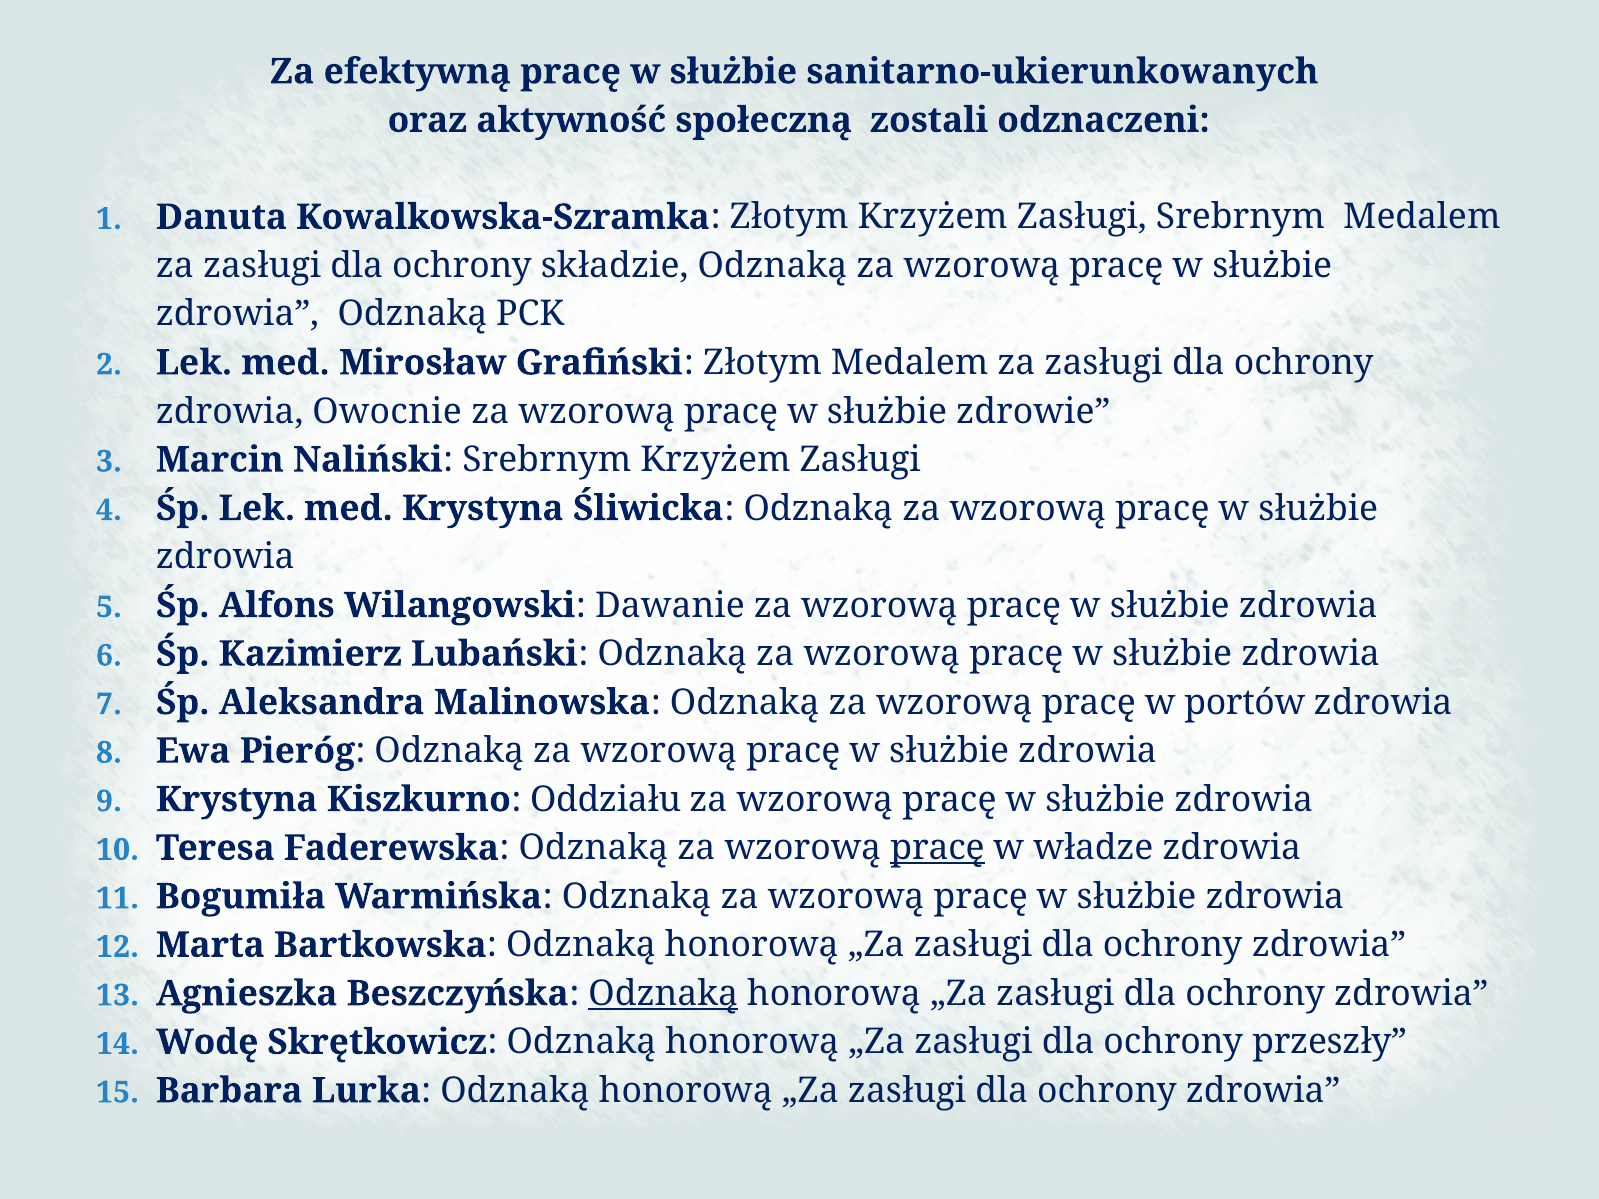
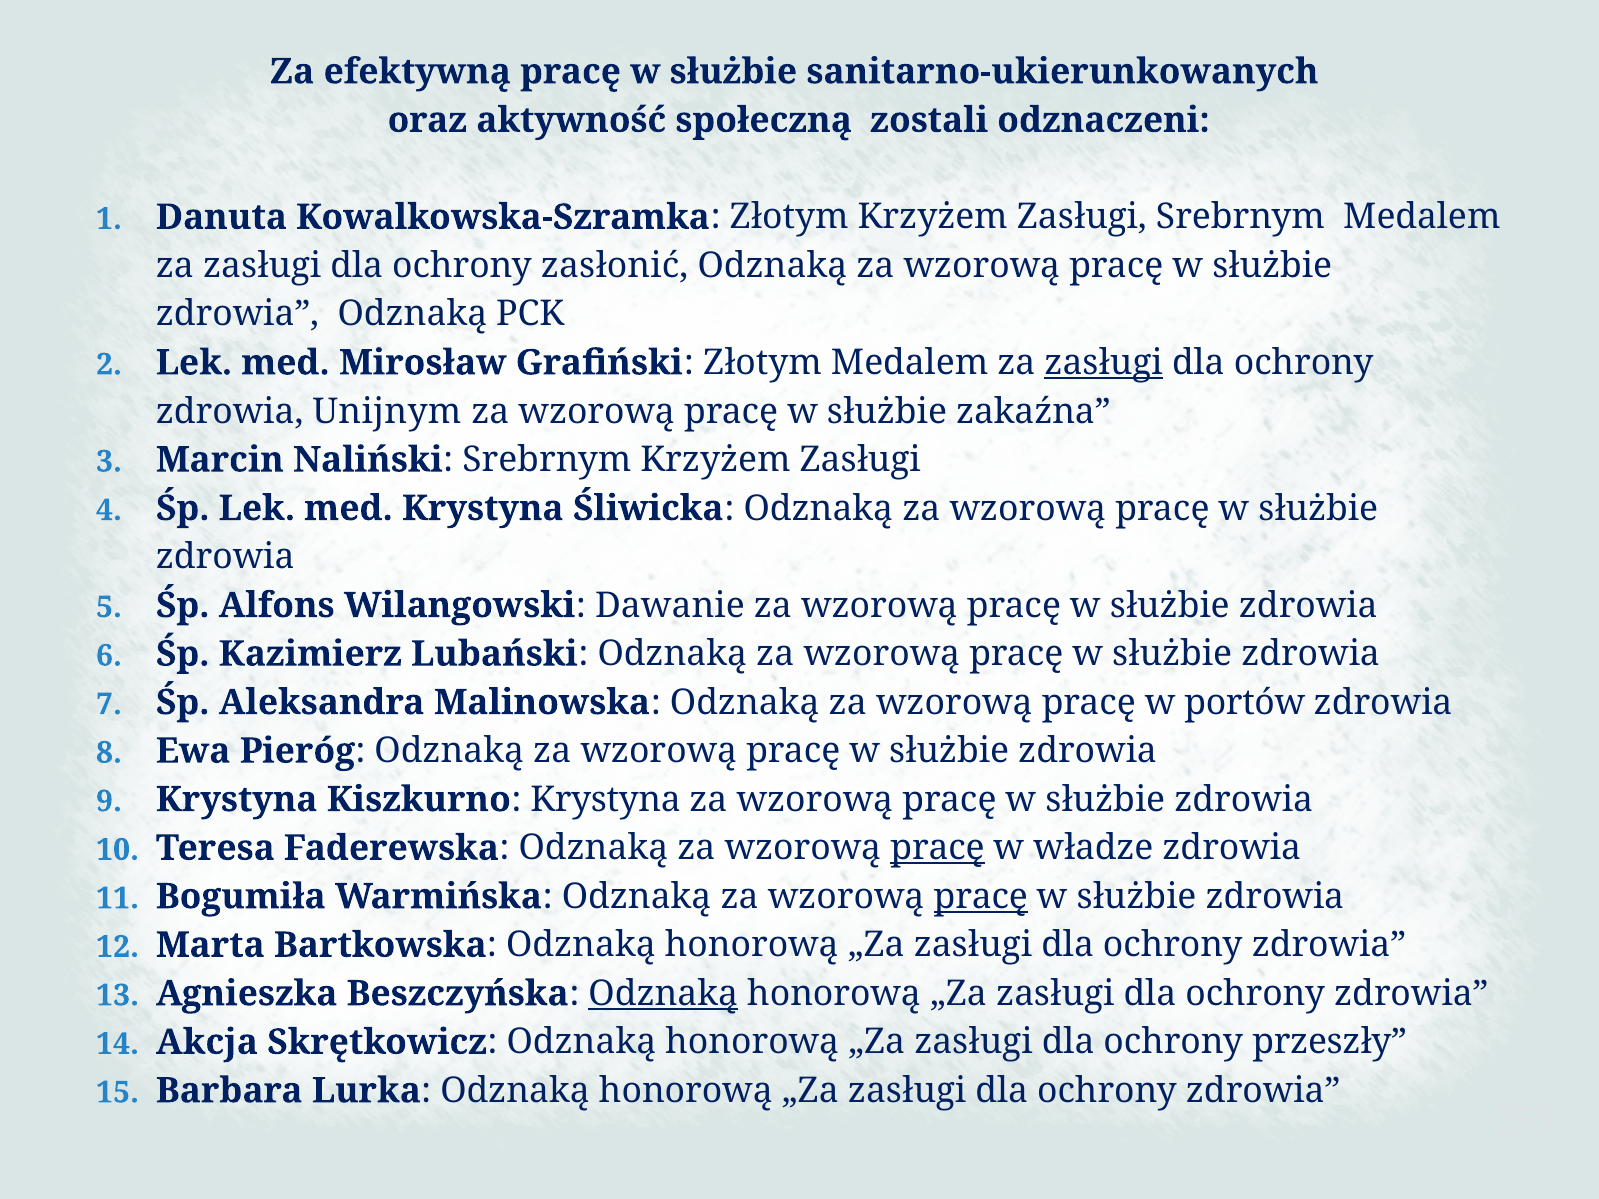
składzie: składzie -> zasłonić
zasługi at (1104, 363) underline: none -> present
Owocnie: Owocnie -> Unijnym
zdrowie: zdrowie -> zakaźna
Kiszkurno Oddziału: Oddziału -> Krystyna
pracę at (981, 897) underline: none -> present
Wodę: Wodę -> Akcja
